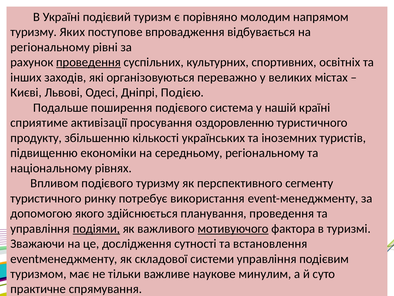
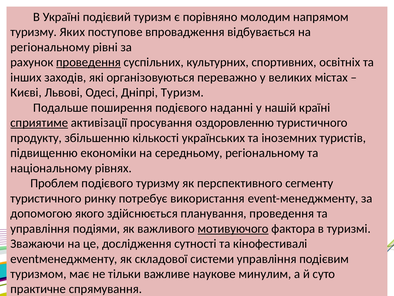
Дніпрі Подією: Подією -> Туризм
система: система -> наданні
сприятиме underline: none -> present
Впливом: Впливом -> Проблем
подіями underline: present -> none
встановлення: встановлення -> кінофестивалі
